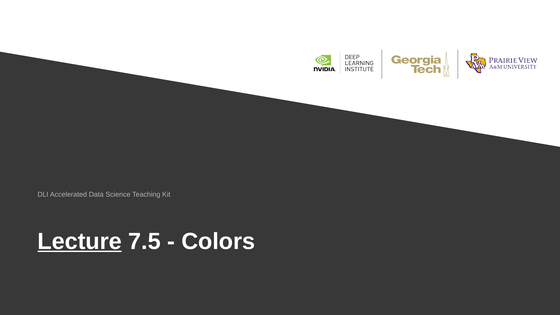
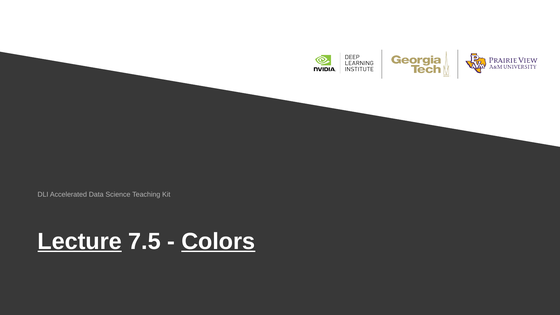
Colors underline: none -> present
